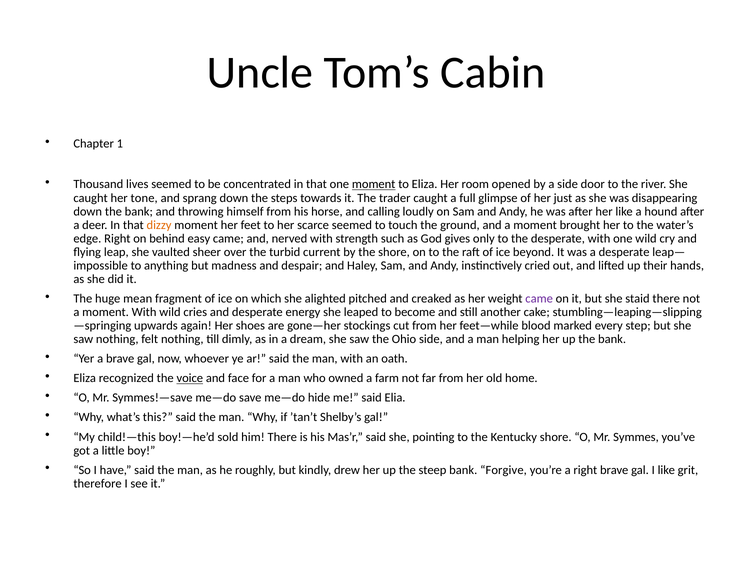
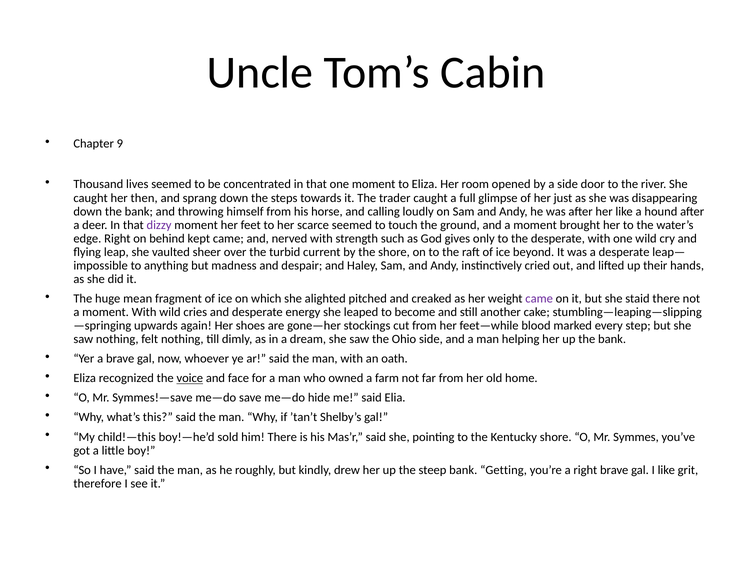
1: 1 -> 9
moment at (374, 185) underline: present -> none
tone: tone -> then
dizzy colour: orange -> purple
easy: easy -> kept
Forgive: Forgive -> Getting
